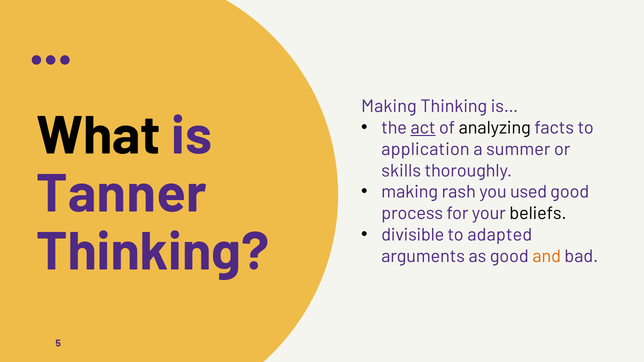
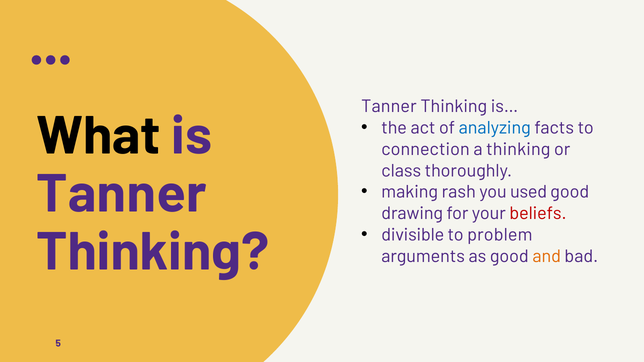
Making at (389, 106): Making -> Tanner
act underline: present -> none
analyzing colour: black -> blue
application: application -> connection
a summer: summer -> thinking
skills: skills -> class
process: process -> drawing
beliefs colour: black -> red
adapted: adapted -> problem
